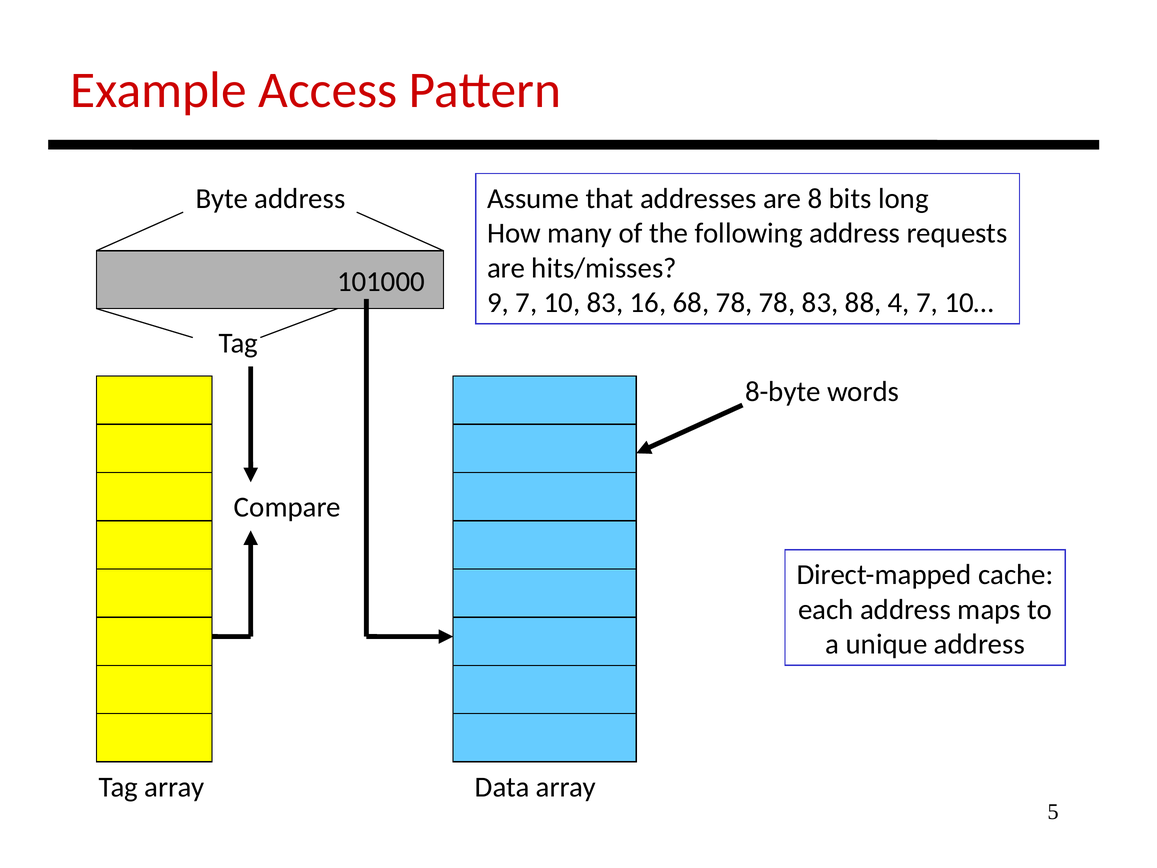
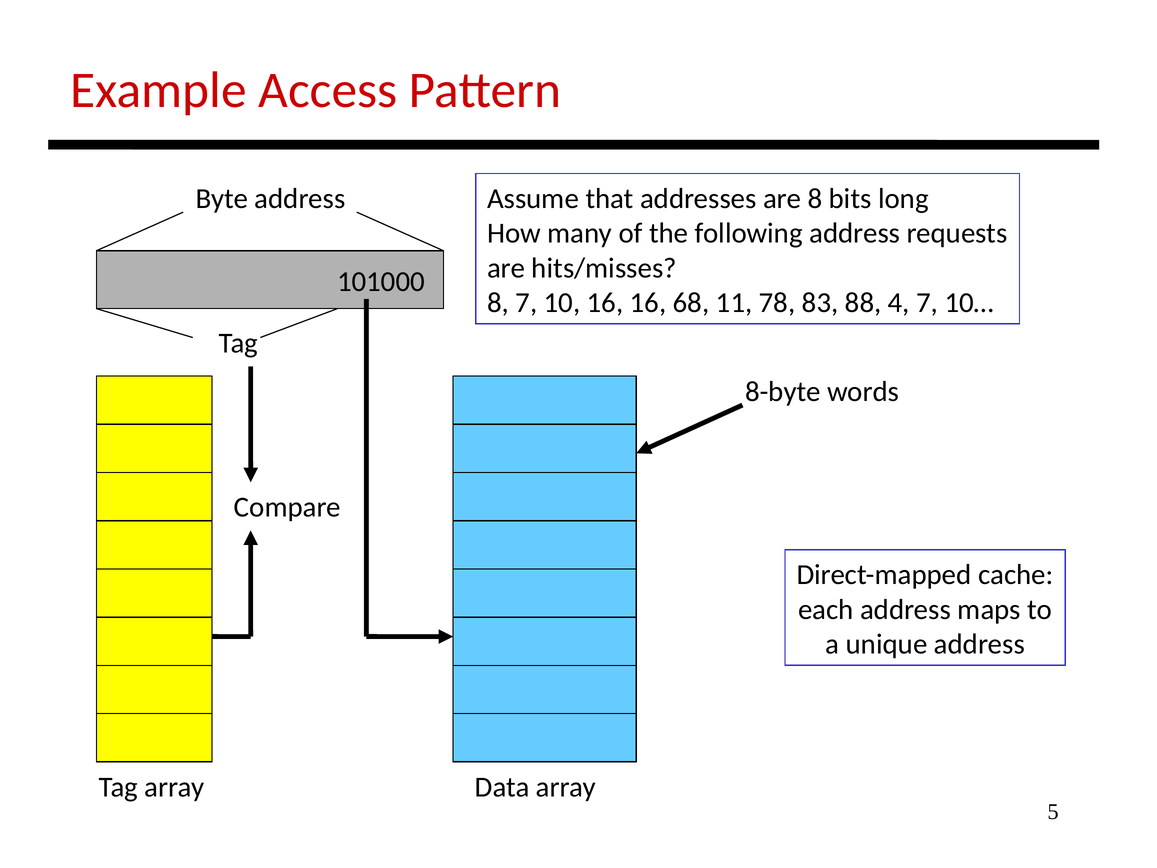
9 at (498, 303): 9 -> 8
10 83: 83 -> 16
68 78: 78 -> 11
